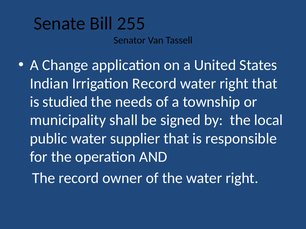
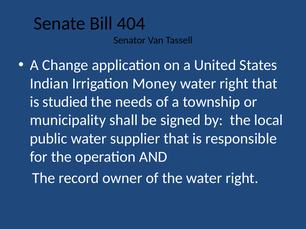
255: 255 -> 404
Irrigation Record: Record -> Money
